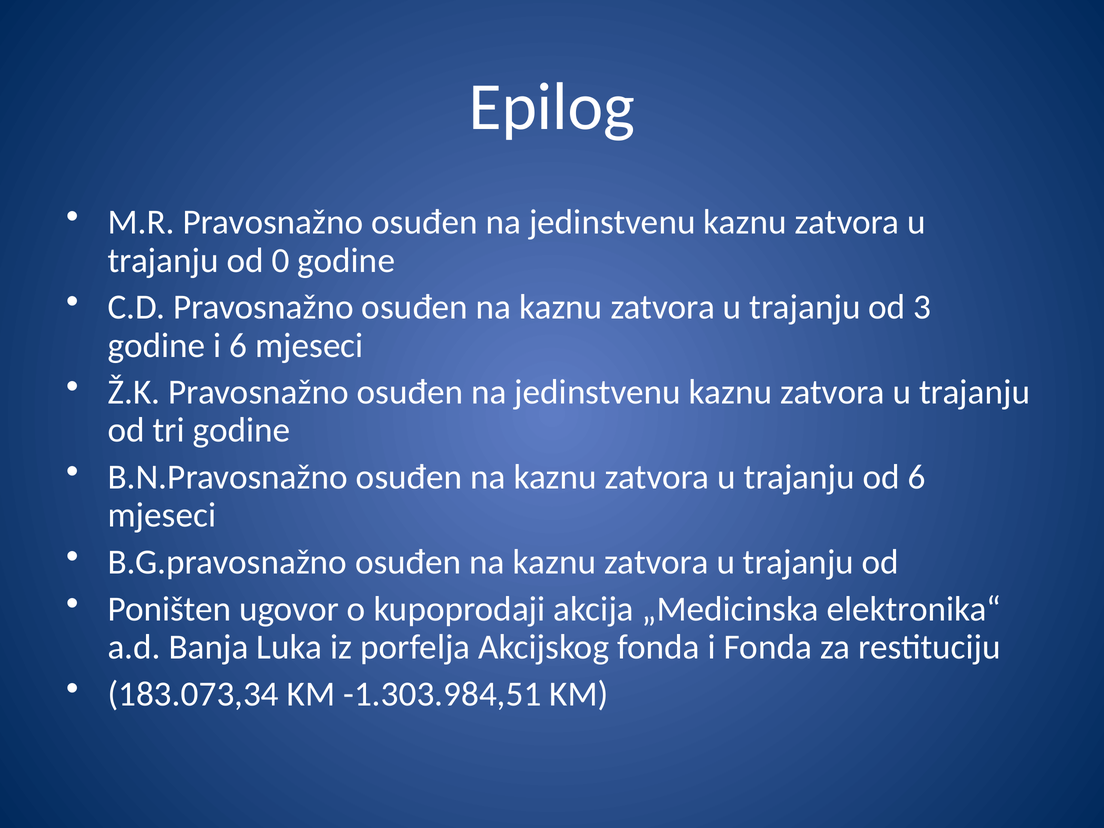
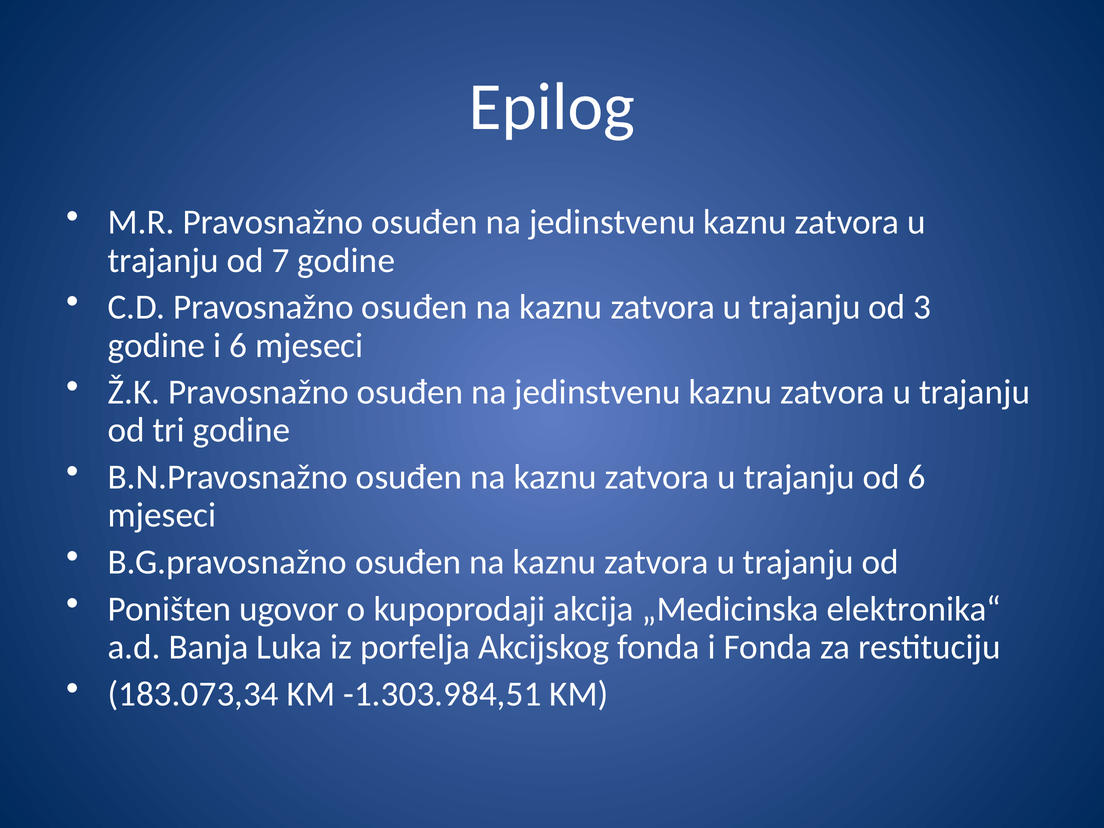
0: 0 -> 7
